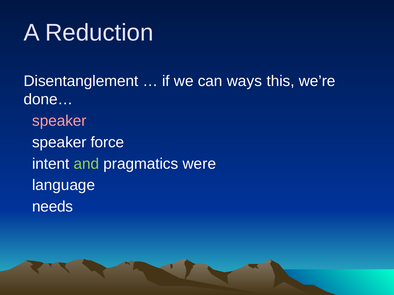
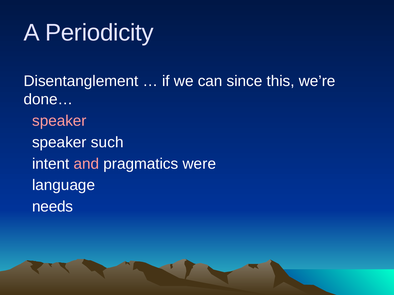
Reduction: Reduction -> Periodicity
ways: ways -> since
force: force -> such
and colour: light green -> pink
